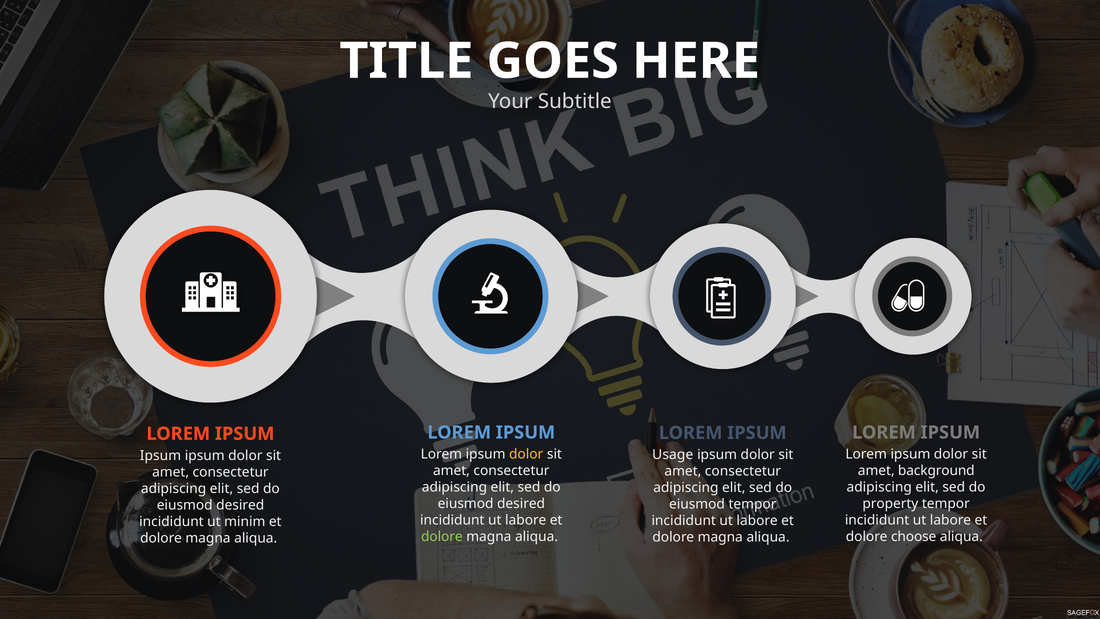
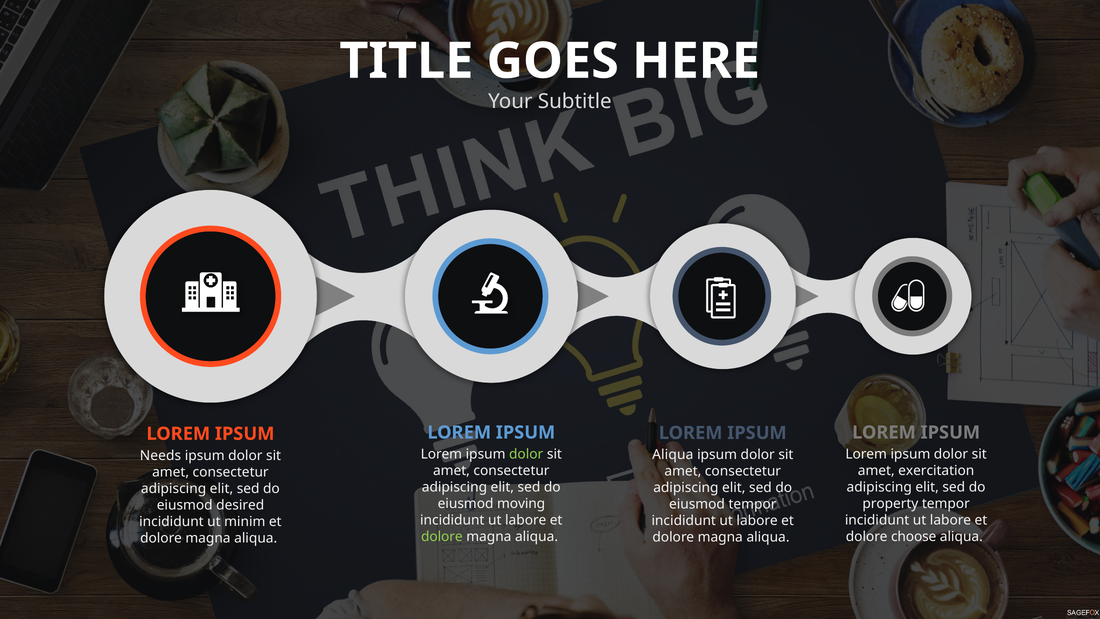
dolor at (526, 454) colour: yellow -> light green
Usage at (673, 454): Usage -> Aliqua
Ipsum at (160, 455): Ipsum -> Needs
background: background -> exercitation
desired at (521, 503): desired -> moving
